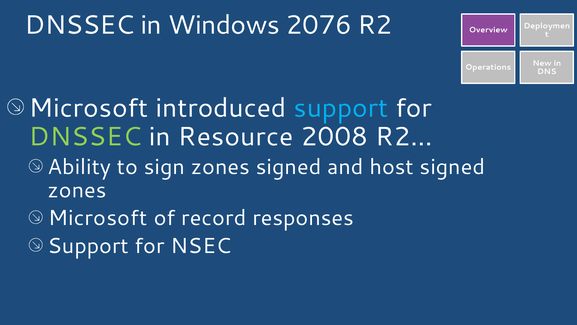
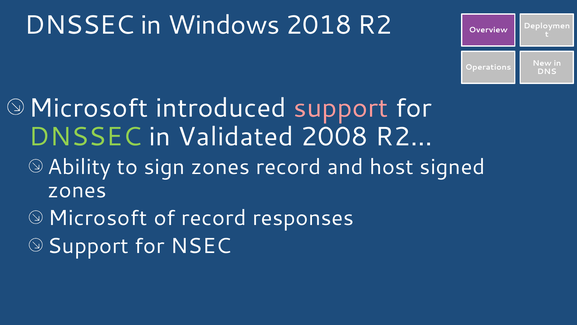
2076: 2076 -> 2018
support at (341, 108) colour: light blue -> pink
Resource: Resource -> Validated
zones signed: signed -> record
